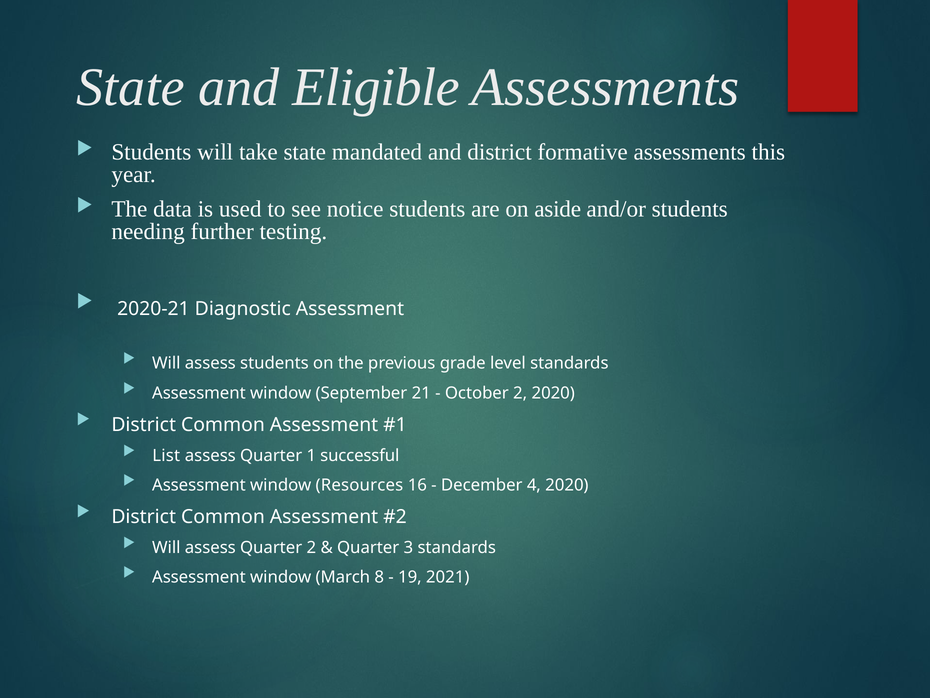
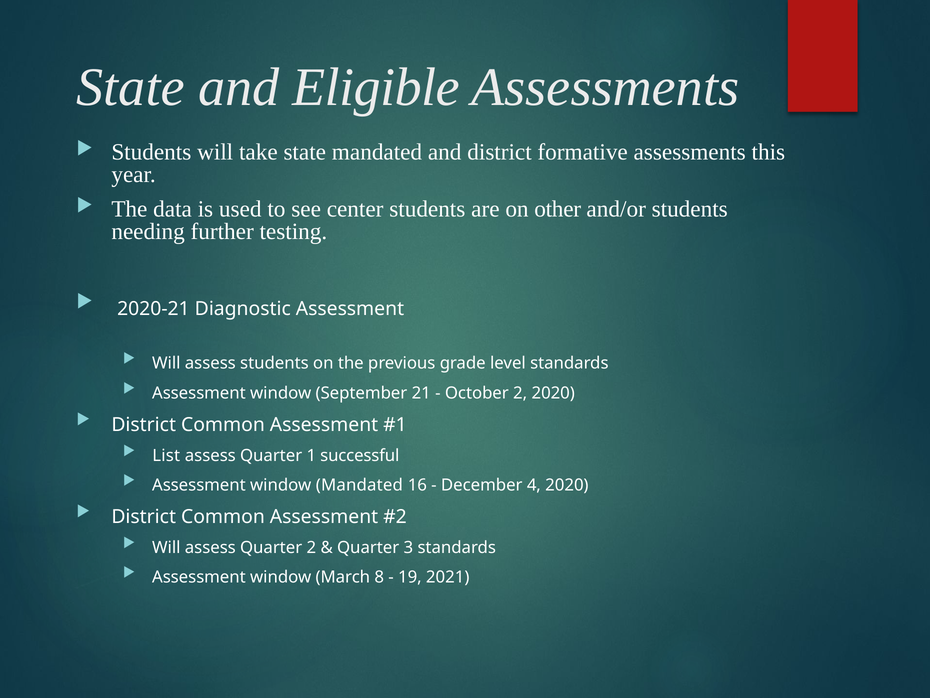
notice: notice -> center
aside: aside -> other
window Resources: Resources -> Mandated
